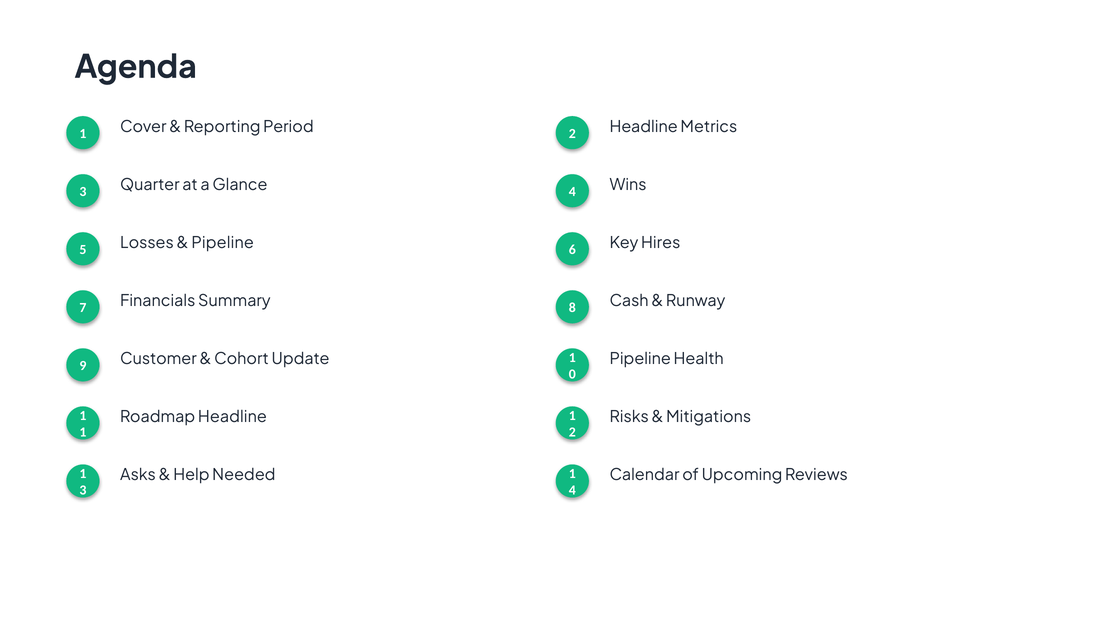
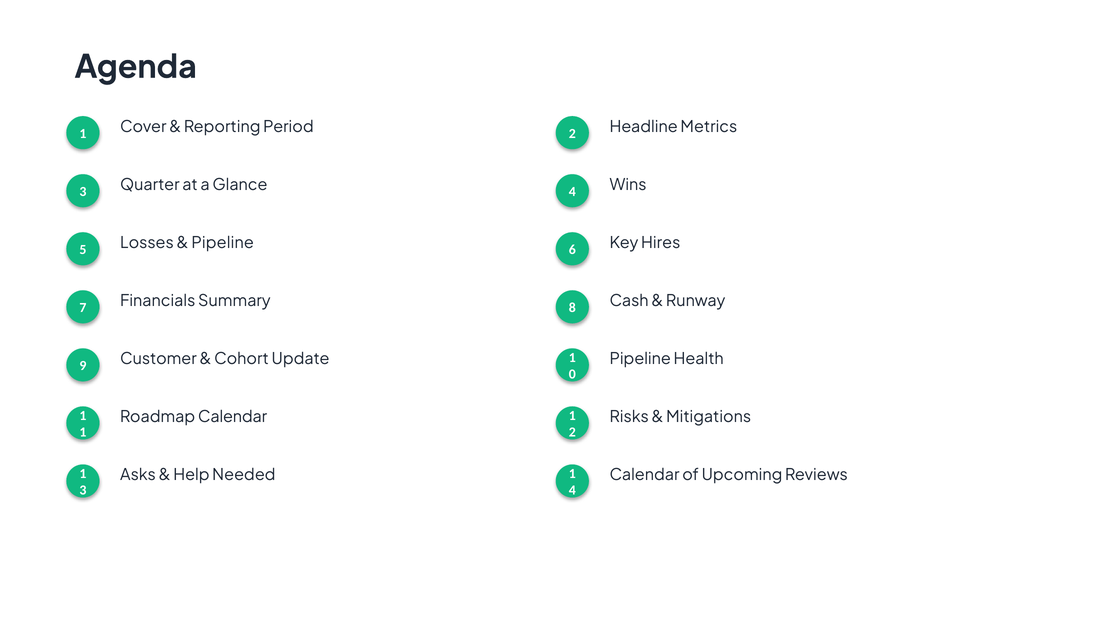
Roadmap Headline: Headline -> Calendar
